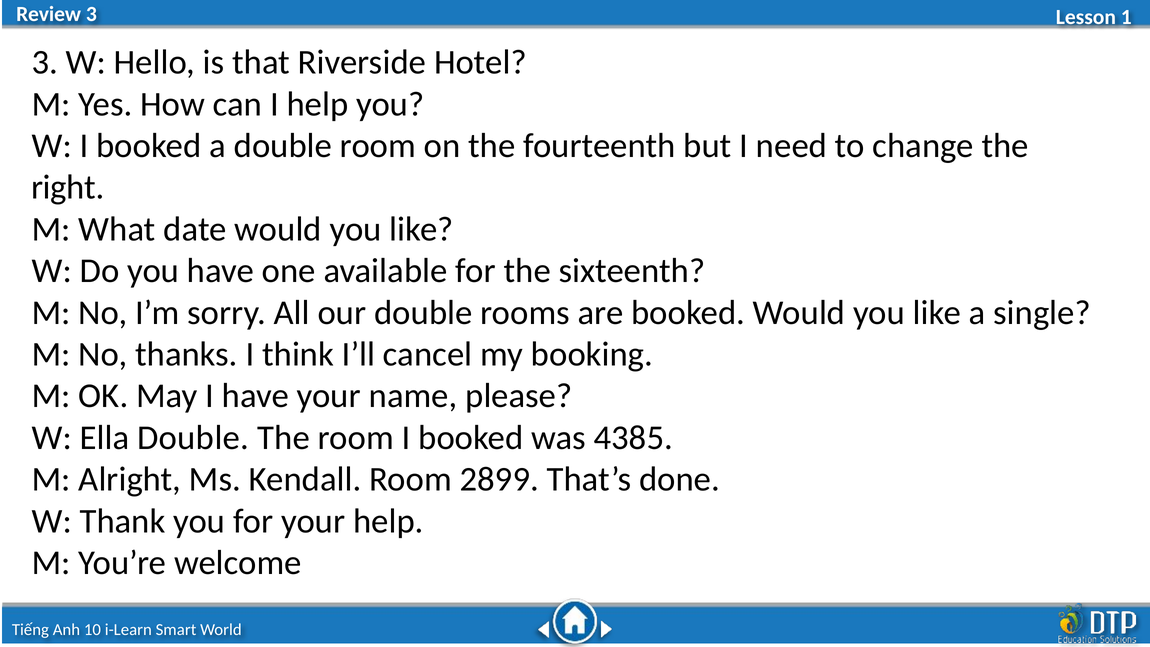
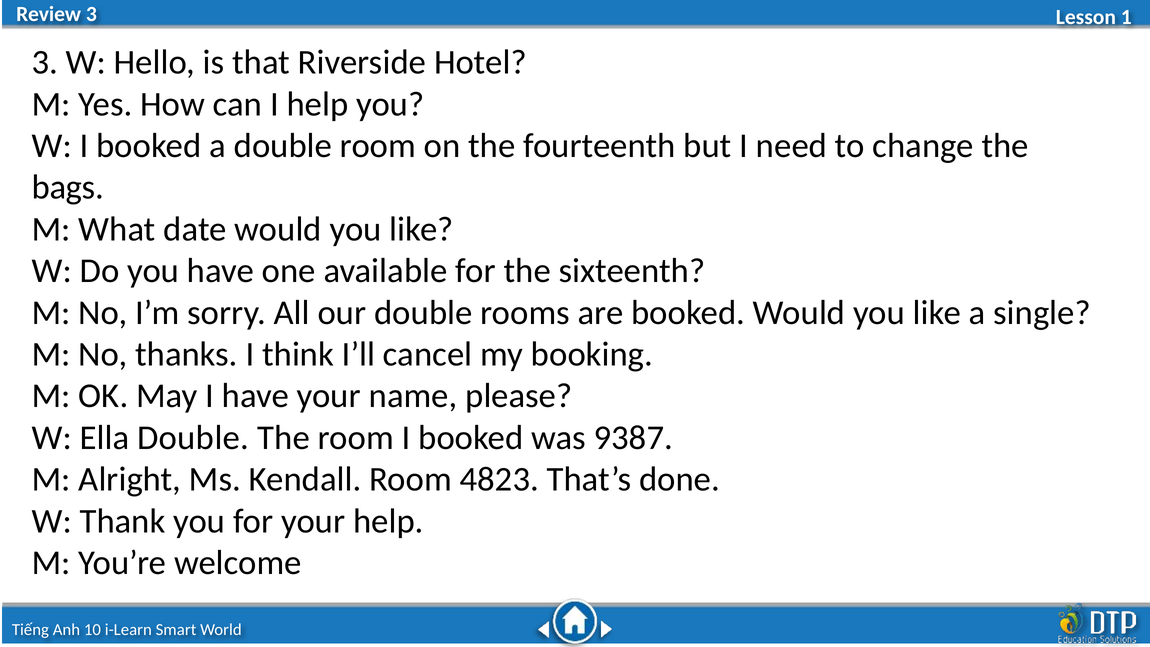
right: right -> bags
4385: 4385 -> 9387
2899: 2899 -> 4823
